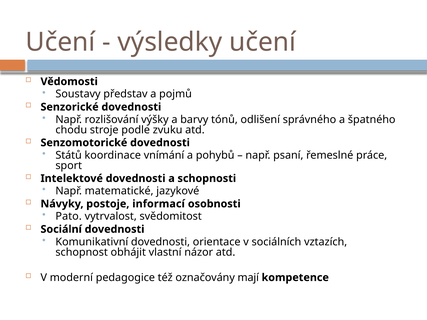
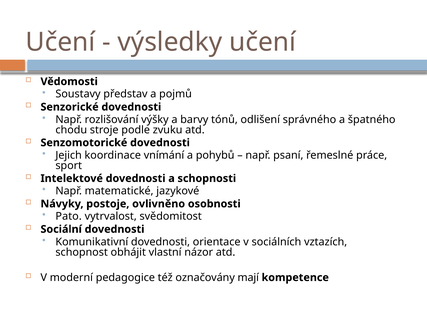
Států: Států -> Jejich
informací: informací -> ovlivněno
